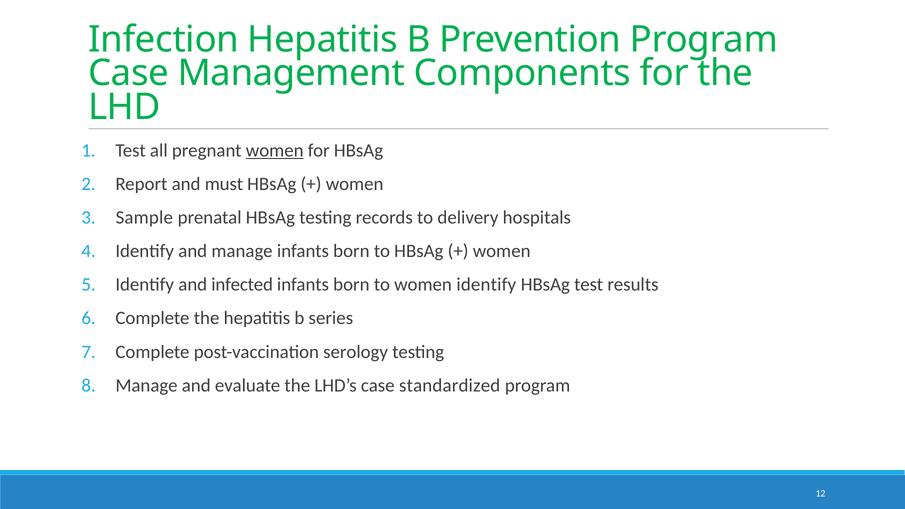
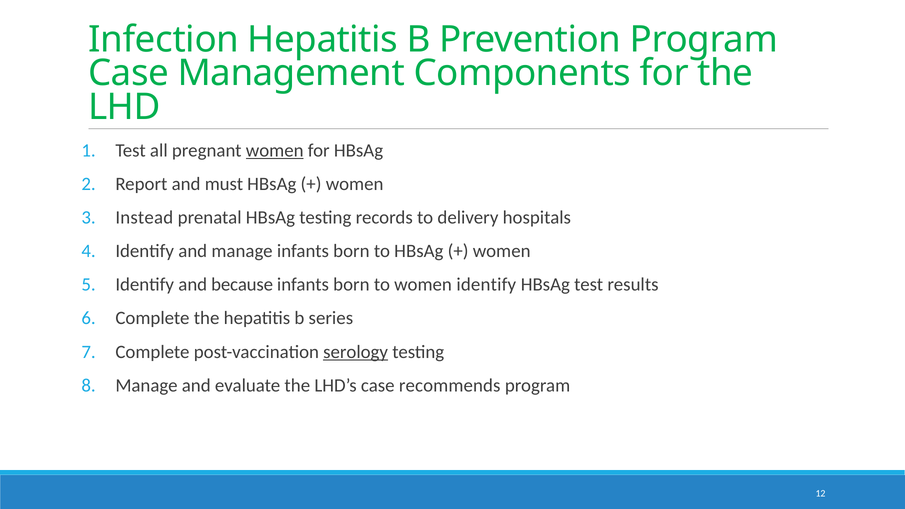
Sample: Sample -> Instead
infected: infected -> because
serology underline: none -> present
standardized: standardized -> recommends
